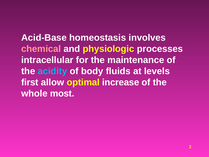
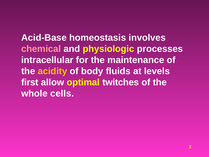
acidity colour: light blue -> yellow
increase: increase -> twitches
most: most -> cells
